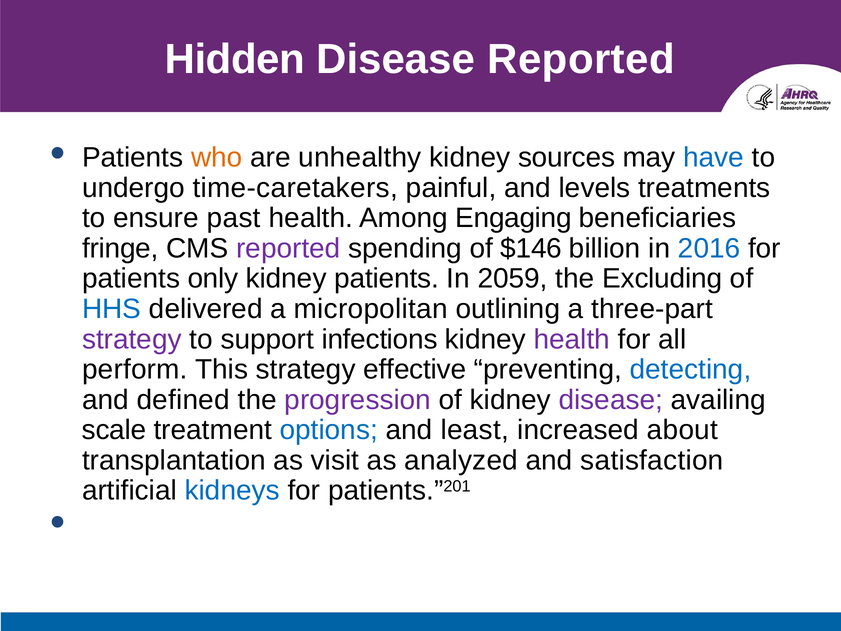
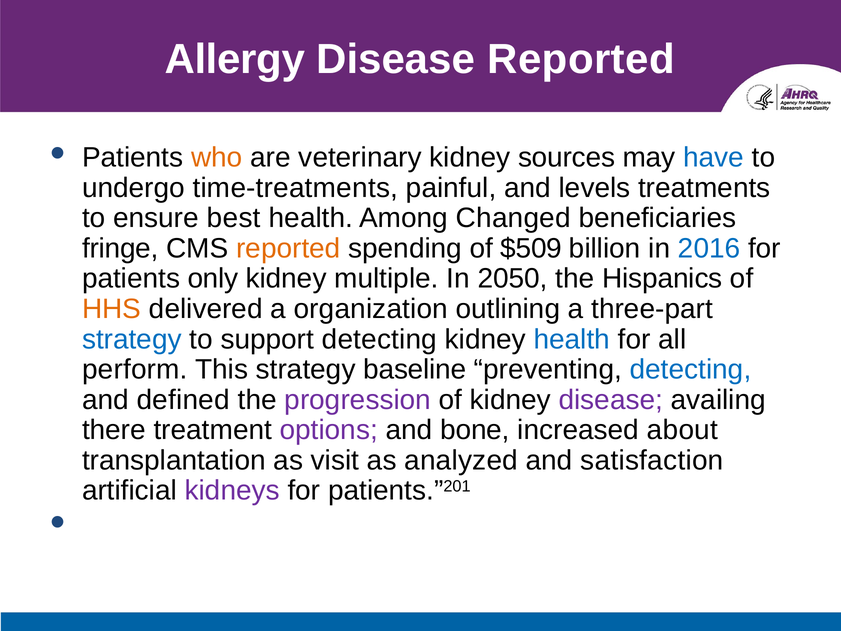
Hidden: Hidden -> Allergy
unhealthy: unhealthy -> veterinary
time-caretakers: time-caretakers -> time-treatments
past: past -> best
Engaging: Engaging -> Changed
reported at (288, 248) colour: purple -> orange
$146: $146 -> $509
kidney patients: patients -> multiple
2059: 2059 -> 2050
Excluding: Excluding -> Hispanics
HHS colour: blue -> orange
micropolitan: micropolitan -> organization
strategy at (132, 339) colour: purple -> blue
support infections: infections -> detecting
health at (572, 339) colour: purple -> blue
effective: effective -> baseline
scale: scale -> there
options colour: blue -> purple
least: least -> bone
kidneys colour: blue -> purple
